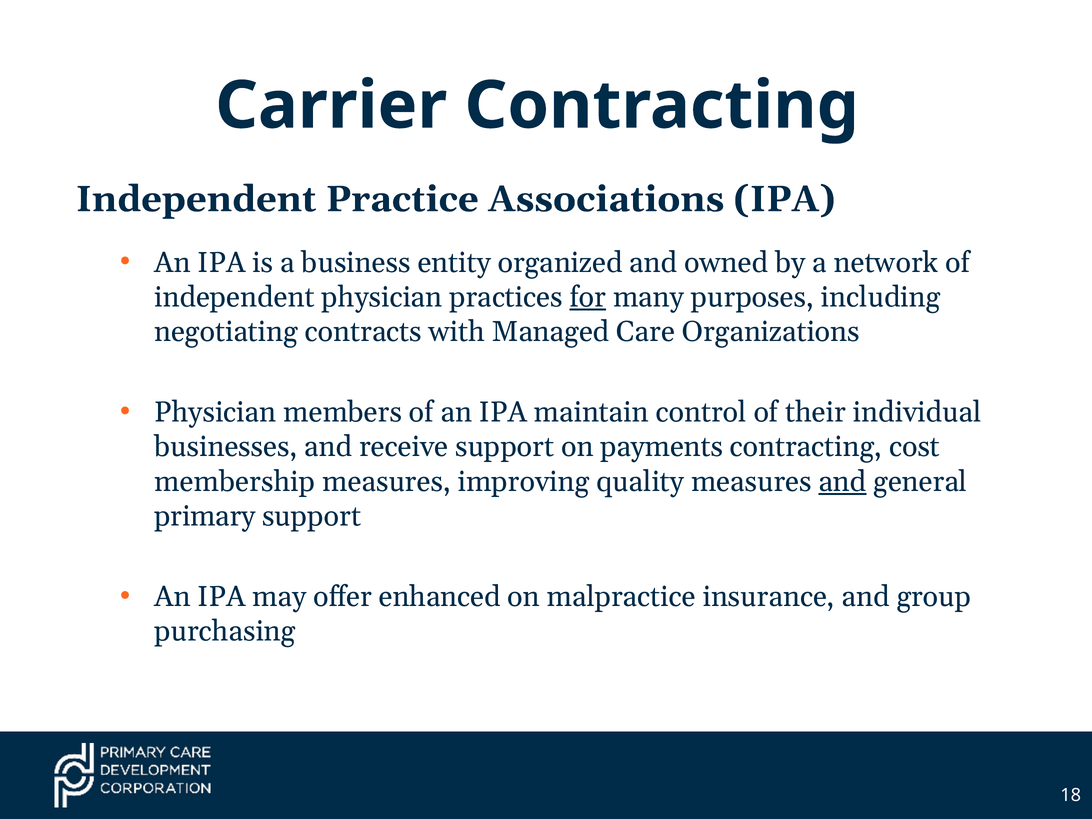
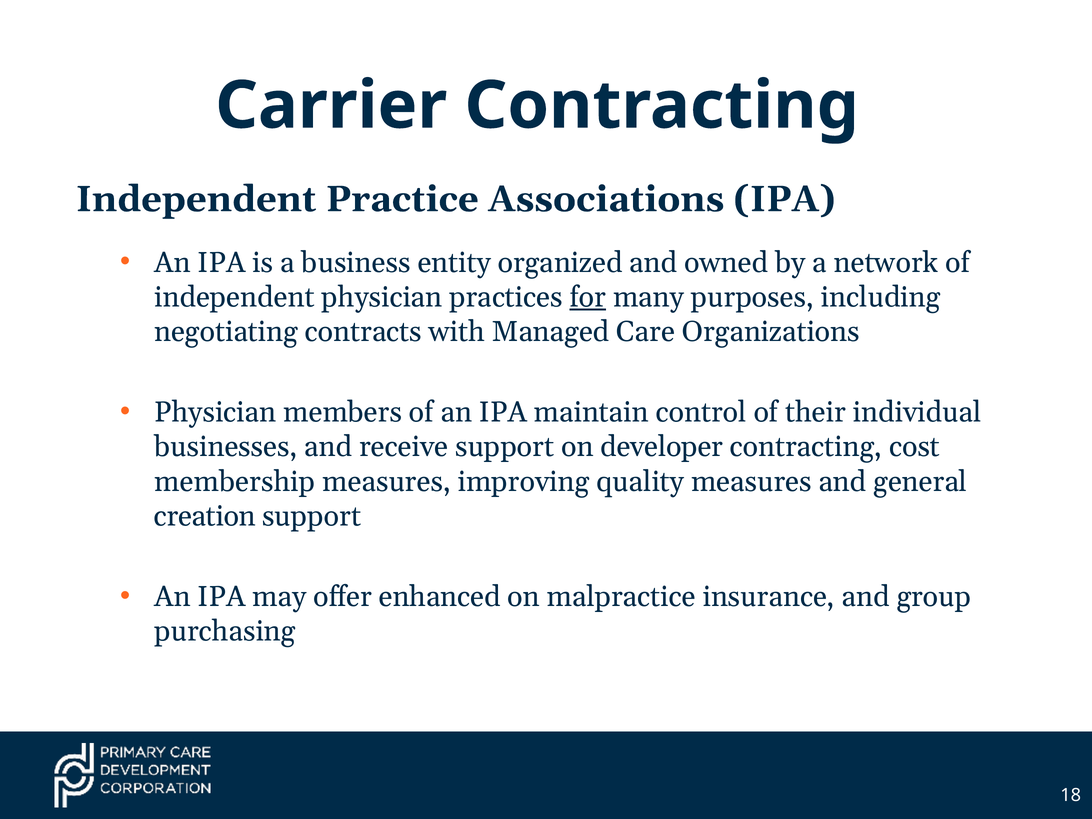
payments: payments -> developer
and at (843, 482) underline: present -> none
primary: primary -> creation
